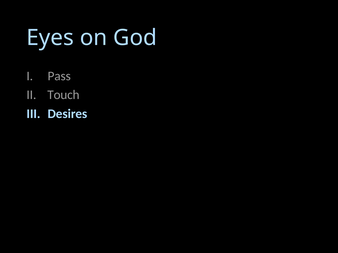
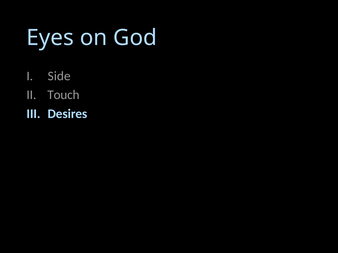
Pass: Pass -> Side
